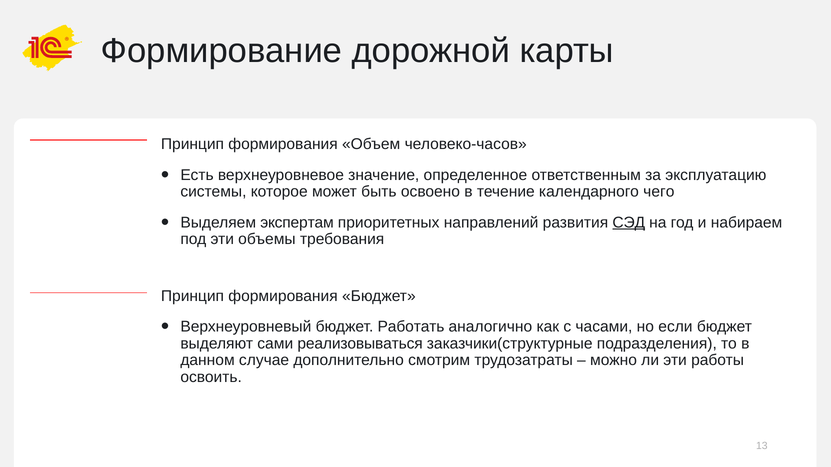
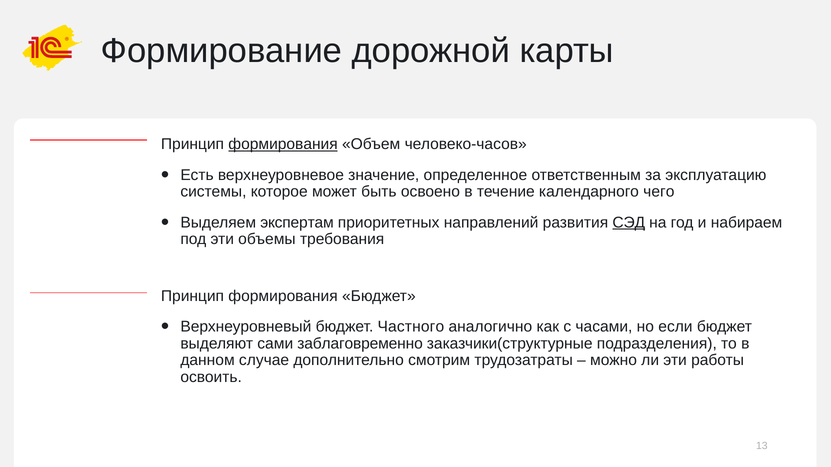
формирования at (283, 144) underline: none -> present
Работать: Работать -> Частного
реализовываться: реализовываться -> заблаговременно
